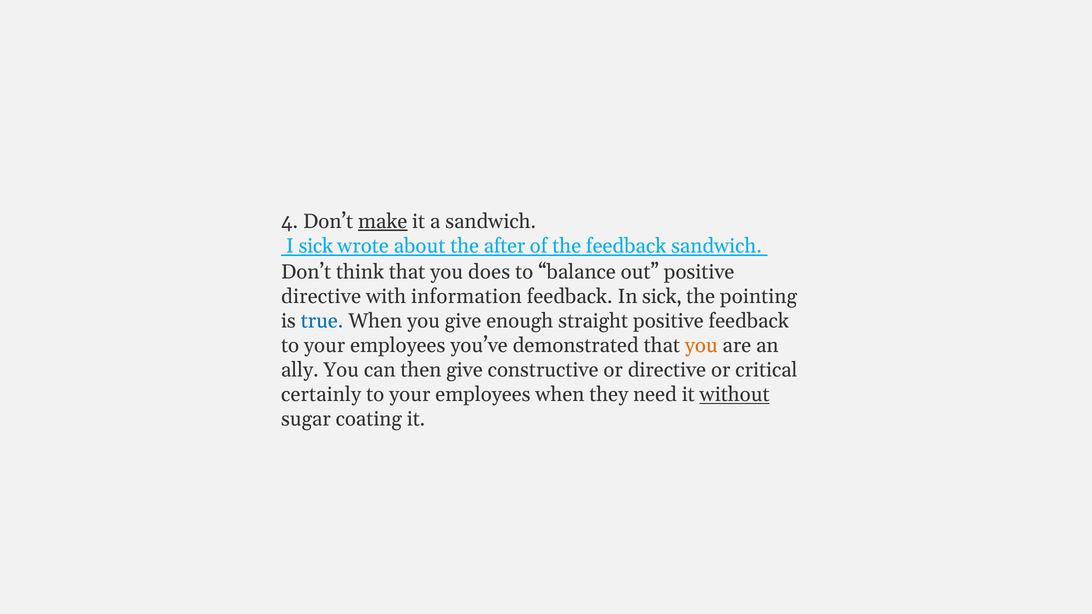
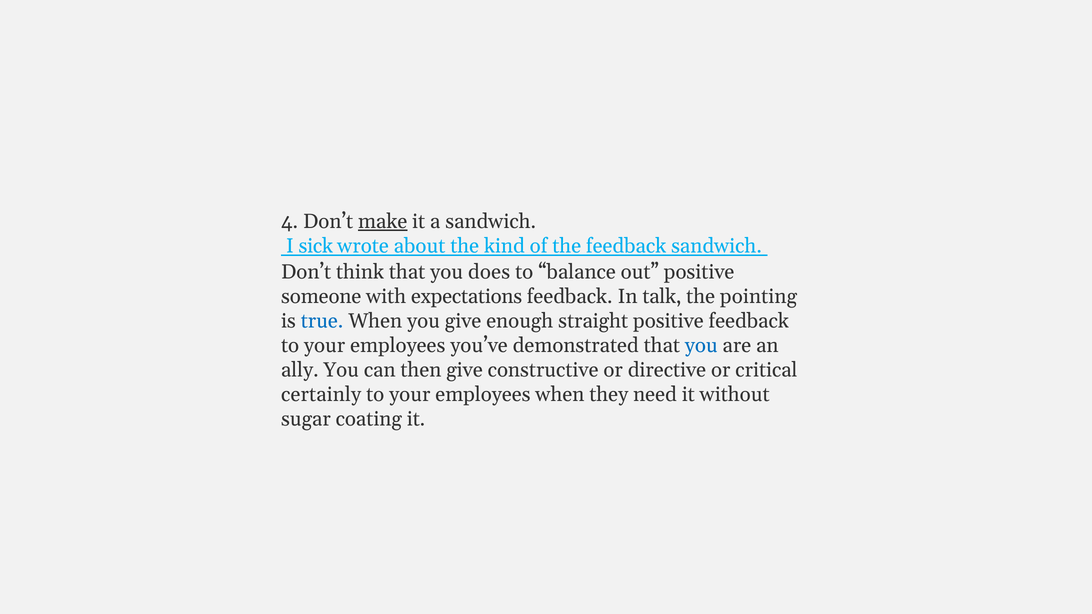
after: after -> kind
directive at (321, 297): directive -> someone
information: information -> expectations
In sick: sick -> talk
you at (701, 346) colour: orange -> blue
without underline: present -> none
